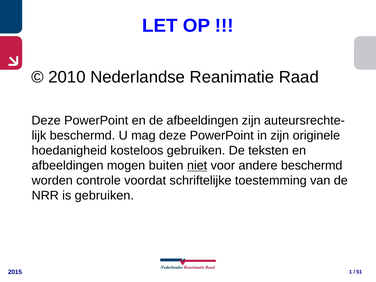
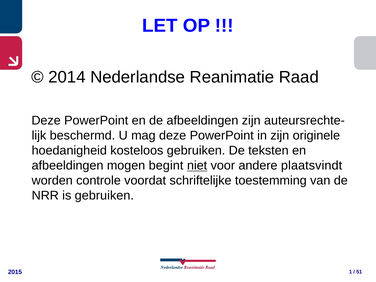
2010: 2010 -> 2014
buiten: buiten -> begint
andere beschermd: beschermd -> plaatsvindt
